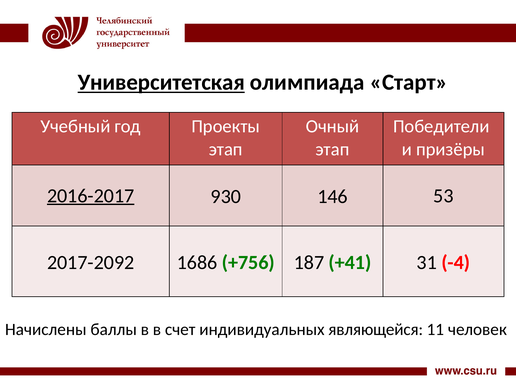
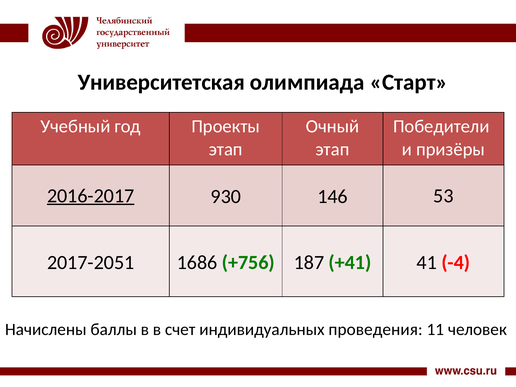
Университетская underline: present -> none
2017-2092: 2017-2092 -> 2017-2051
31: 31 -> 41
являющейся: являющейся -> проведения
